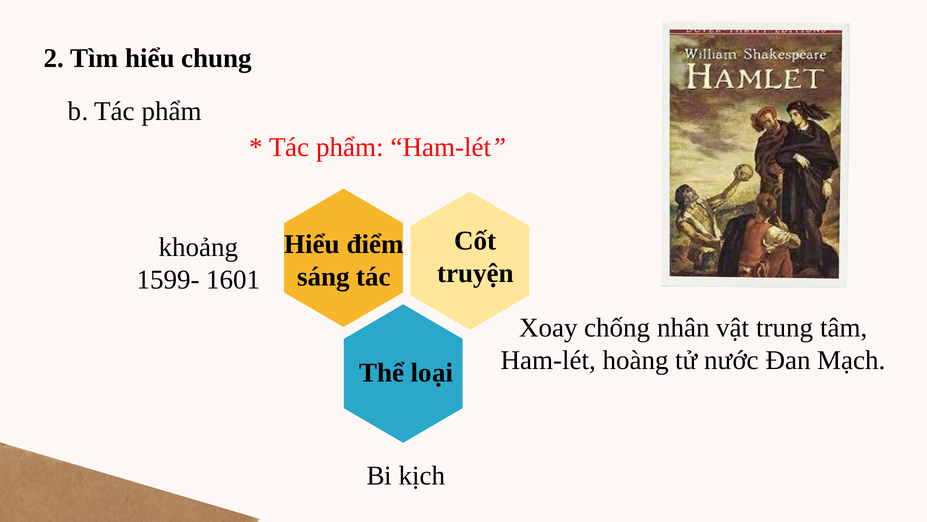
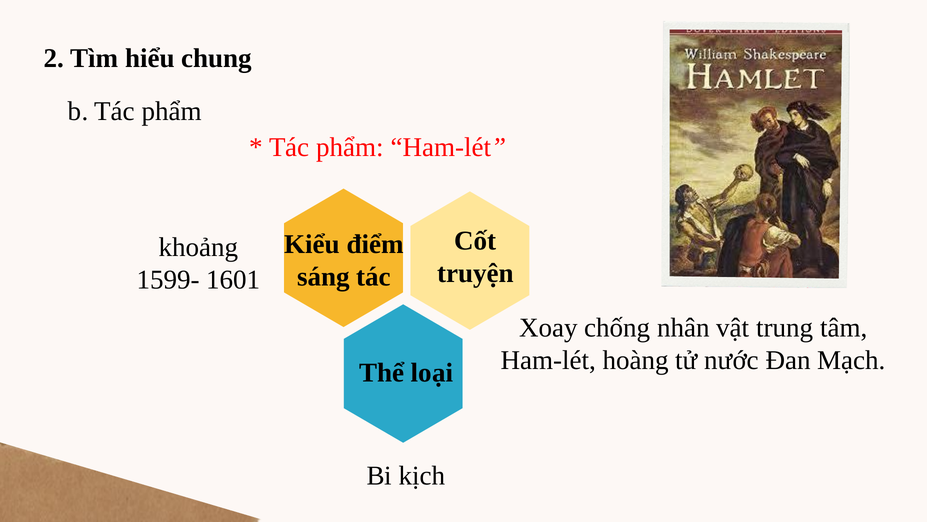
Hiểu at (312, 244): Hiểu -> Kiểu
